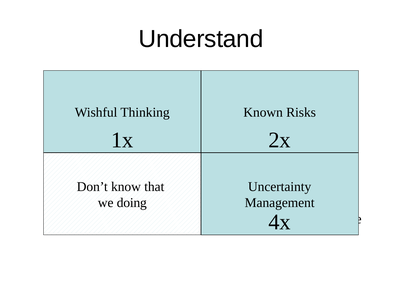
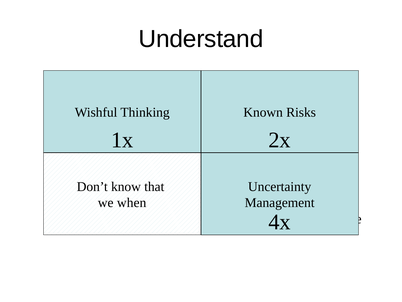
doing: doing -> when
